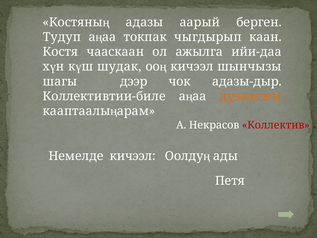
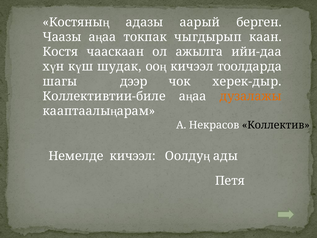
Тудуп: Тудуп -> Чаазы
шынчызы: шынчызы -> тоолдарда
адазы-дыр: адазы-дыр -> херек-дыр
Коллектив colour: red -> black
